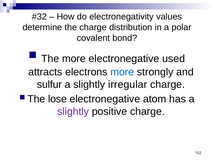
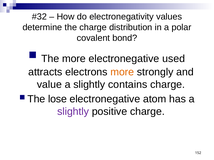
more at (122, 72) colour: blue -> orange
sulfur: sulfur -> value
irregular: irregular -> contains
